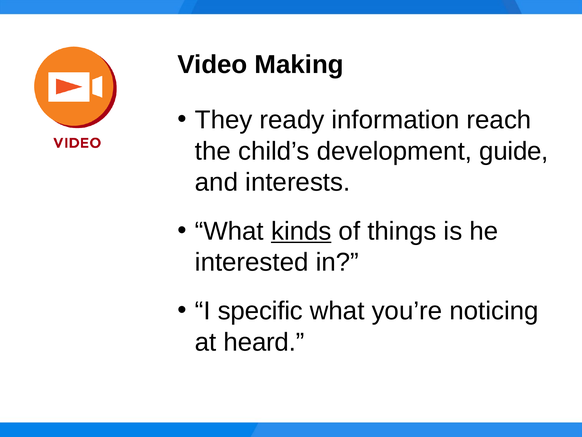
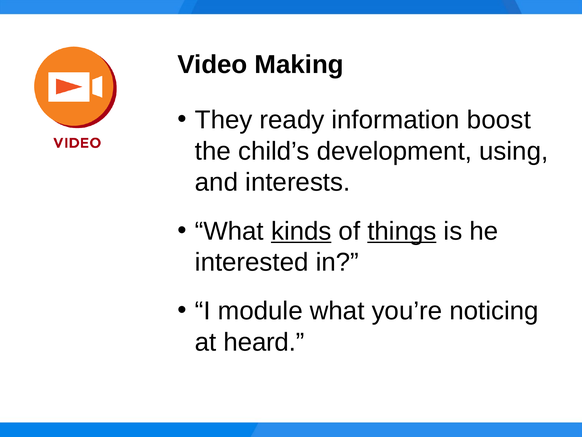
reach: reach -> boost
guide: guide -> using
things underline: none -> present
specific: specific -> module
